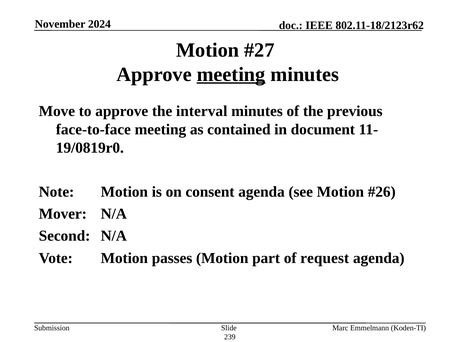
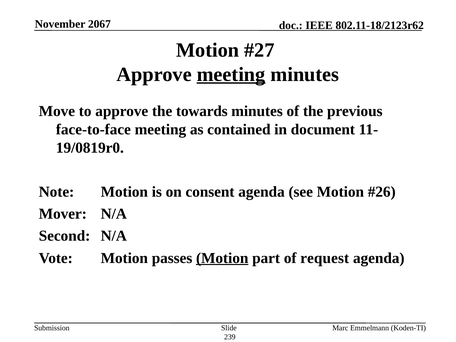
2024: 2024 -> 2067
interval: interval -> towards
Motion at (222, 258) underline: none -> present
